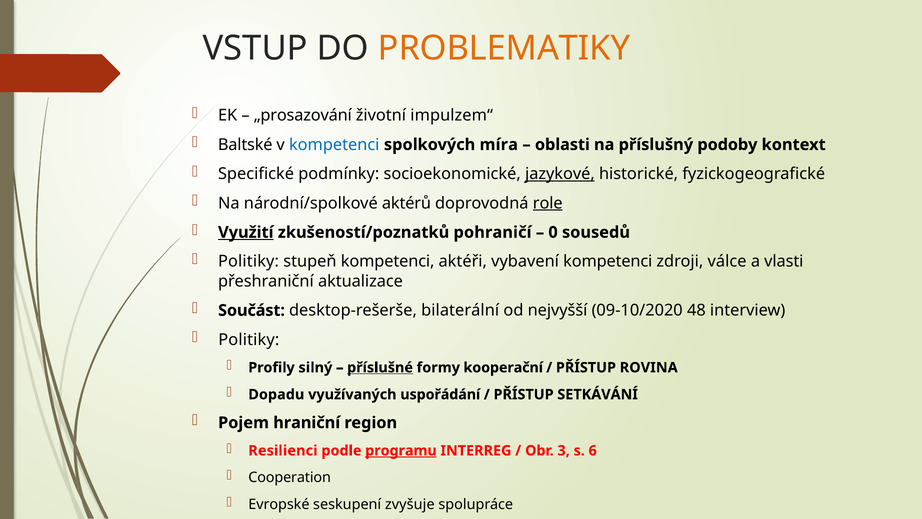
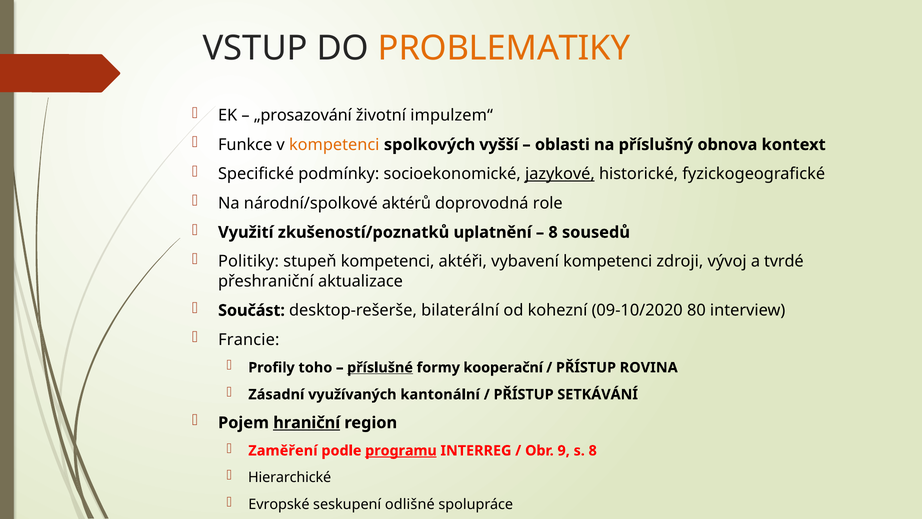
Baltské: Baltské -> Funkce
kompetenci at (334, 145) colour: blue -> orange
míra: míra -> vyšší
podoby: podoby -> obnova
role underline: present -> none
Využití underline: present -> none
pohraničí: pohraničí -> uplatnění
0 at (553, 232): 0 -> 8
válce: válce -> vývoj
vlasti: vlasti -> tvrdé
nejvyšší: nejvyšší -> kohezní
48: 48 -> 80
Politiky at (249, 339): Politiky -> Francie
silný: silný -> toho
Dopadu: Dopadu -> Zásadní
uspořádání: uspořádání -> kantonální
hraniční underline: none -> present
Resilienci: Resilienci -> Zaměření
3: 3 -> 9
s 6: 6 -> 8
Cooperation: Cooperation -> Hierarchické
zvyšuje: zvyšuje -> odlišné
